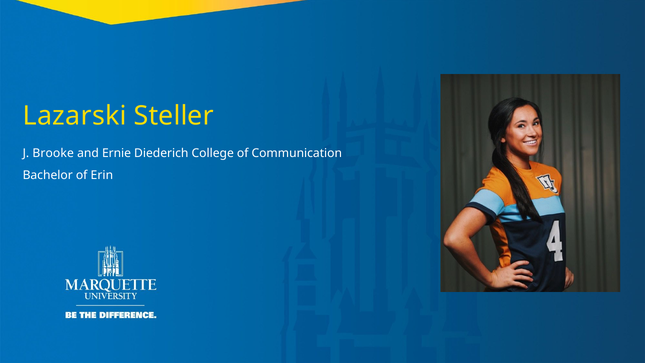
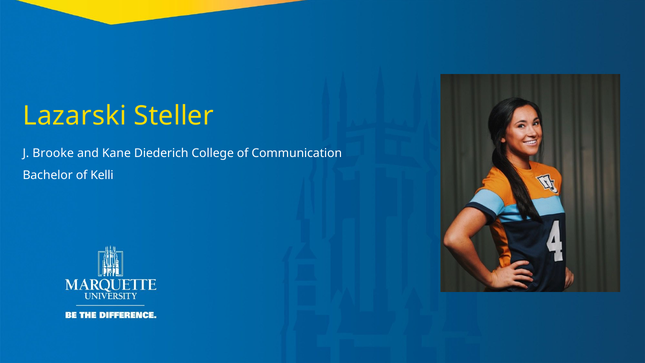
Ernie: Ernie -> Kane
Erin: Erin -> Kelli
